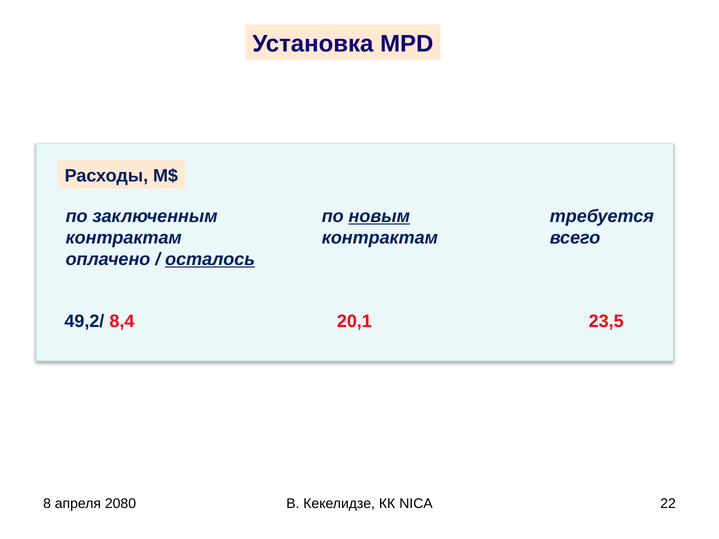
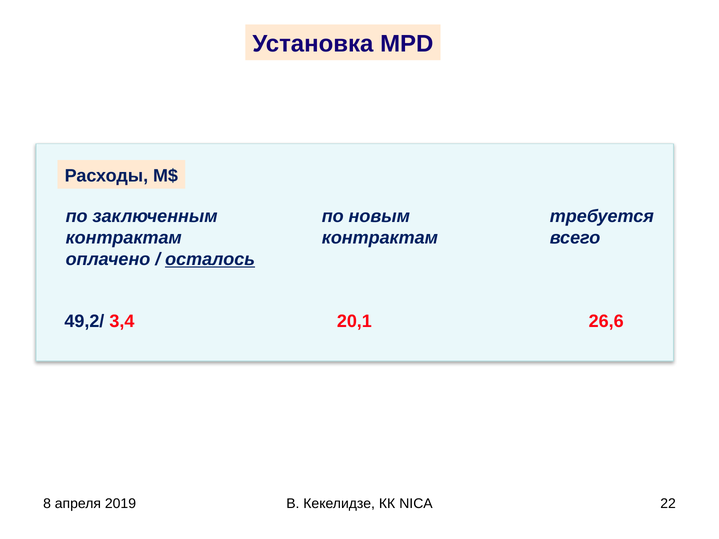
новым underline: present -> none
8,4: 8,4 -> 3,4
23,5: 23,5 -> 26,6
2080: 2080 -> 2019
